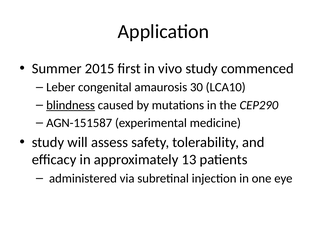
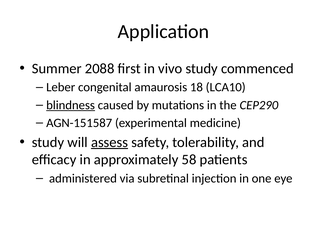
2015: 2015 -> 2088
30: 30 -> 18
assess underline: none -> present
13: 13 -> 58
